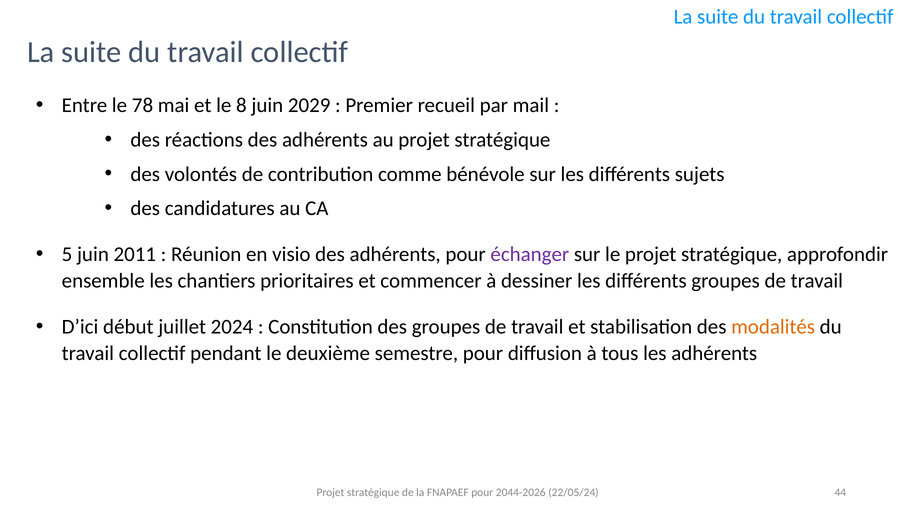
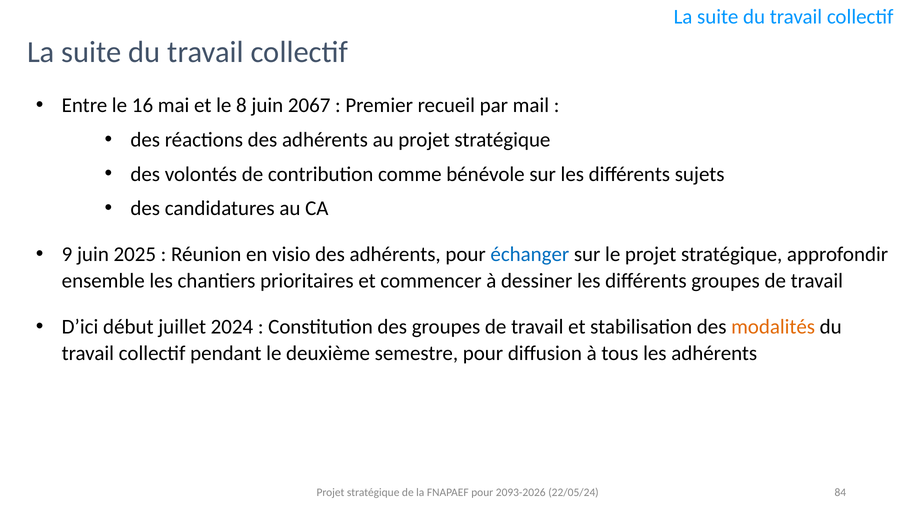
78: 78 -> 16
2029: 2029 -> 2067
5: 5 -> 9
2011: 2011 -> 2025
échanger colour: purple -> blue
2044-2026: 2044-2026 -> 2093-2026
44: 44 -> 84
